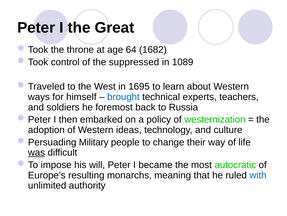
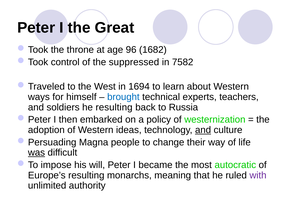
64: 64 -> 96
1089: 1089 -> 7582
1695: 1695 -> 1694
he foremost: foremost -> resulting
and at (203, 130) underline: none -> present
Military: Military -> Magna
with colour: blue -> purple
